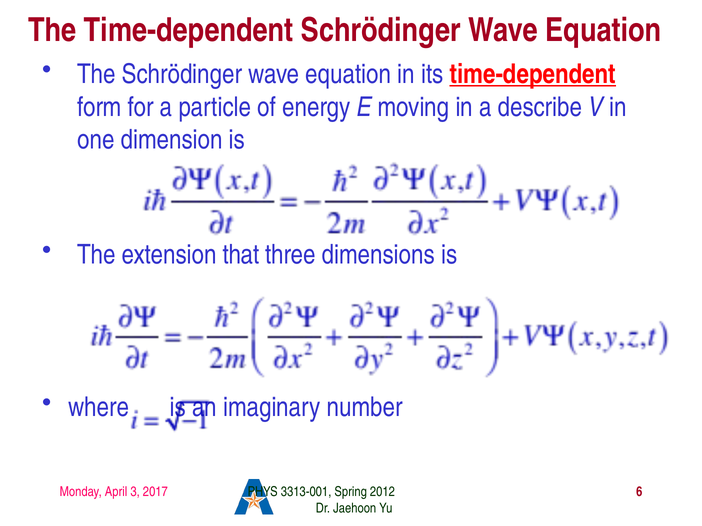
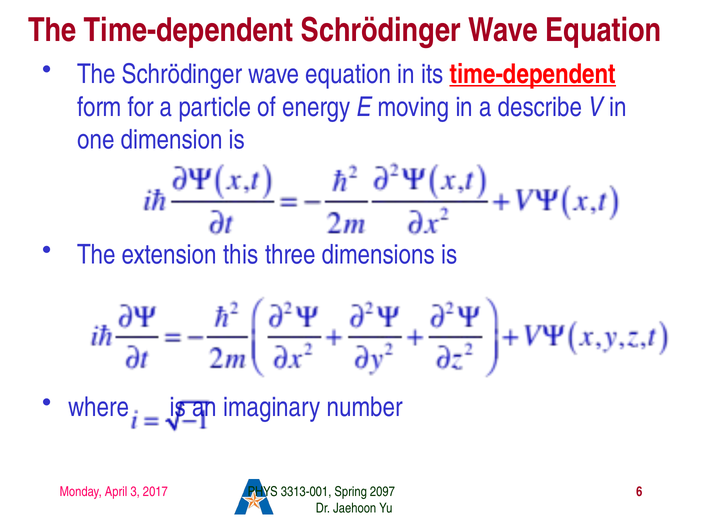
that: that -> this
2012: 2012 -> 2097
